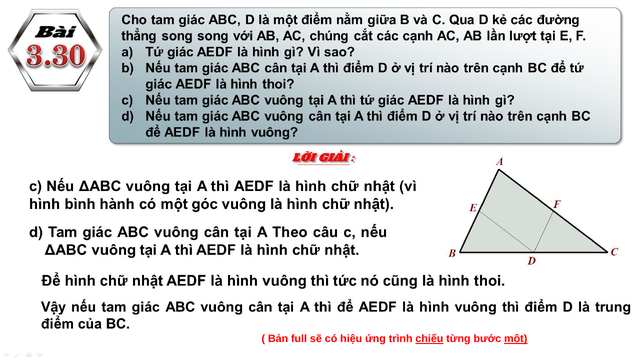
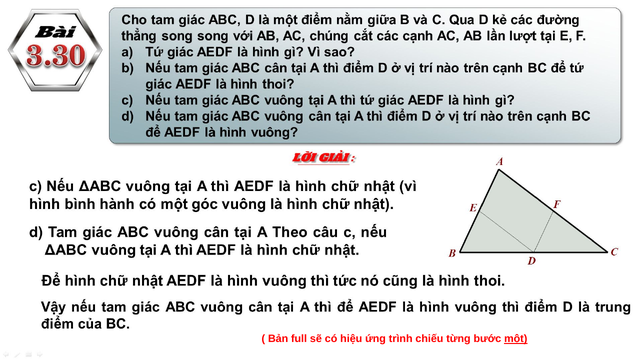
chiếu underline: present -> none
